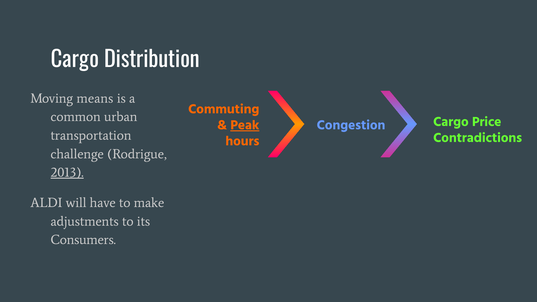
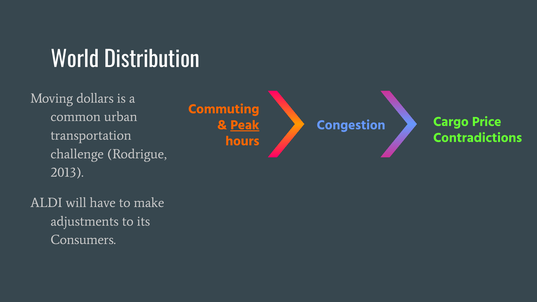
Cargo at (75, 60): Cargo -> World
means: means -> dollars
2013 underline: present -> none
